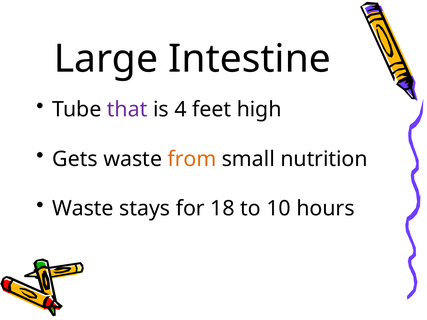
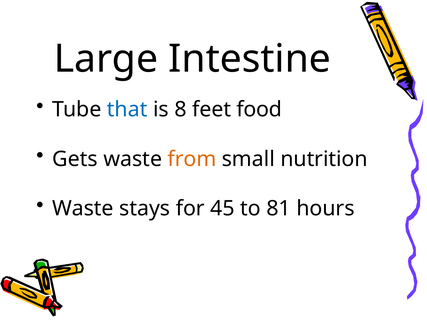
that colour: purple -> blue
4: 4 -> 8
high: high -> food
18: 18 -> 45
10: 10 -> 81
